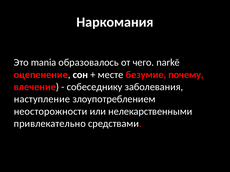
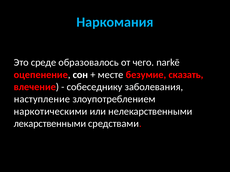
Наркомания colour: white -> light blue
mania: mania -> среде
почему: почему -> сказать
неосторожности: неосторожности -> наркотическими
привлекательно: привлекательно -> лекарственными
